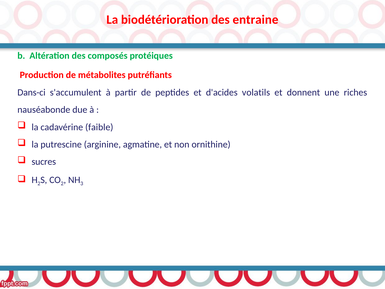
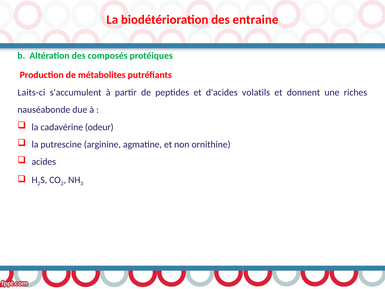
Dans-ci: Dans-ci -> Laits-ci
faible: faible -> odeur
sucres: sucres -> acides
